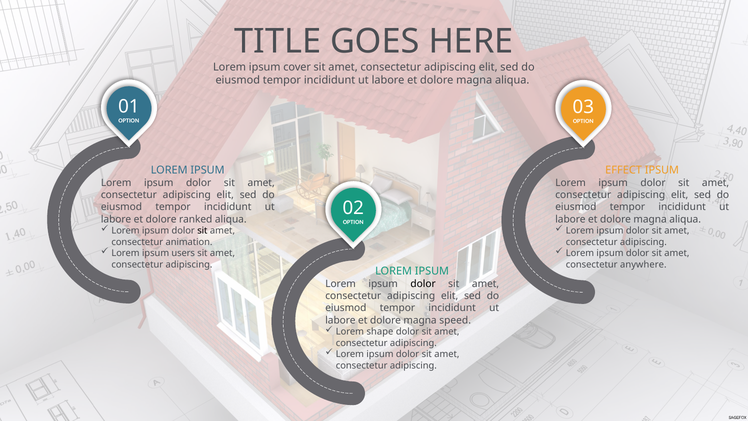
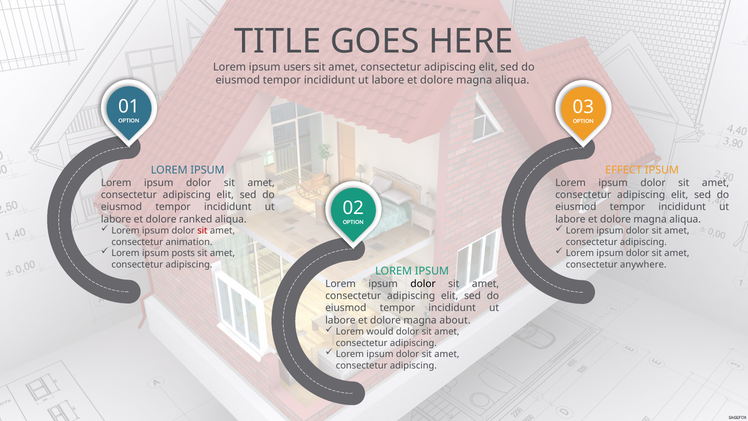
cover: cover -> users
sit at (202, 231) colour: black -> red
users: users -> posts
speed: speed -> about
shape: shape -> would
